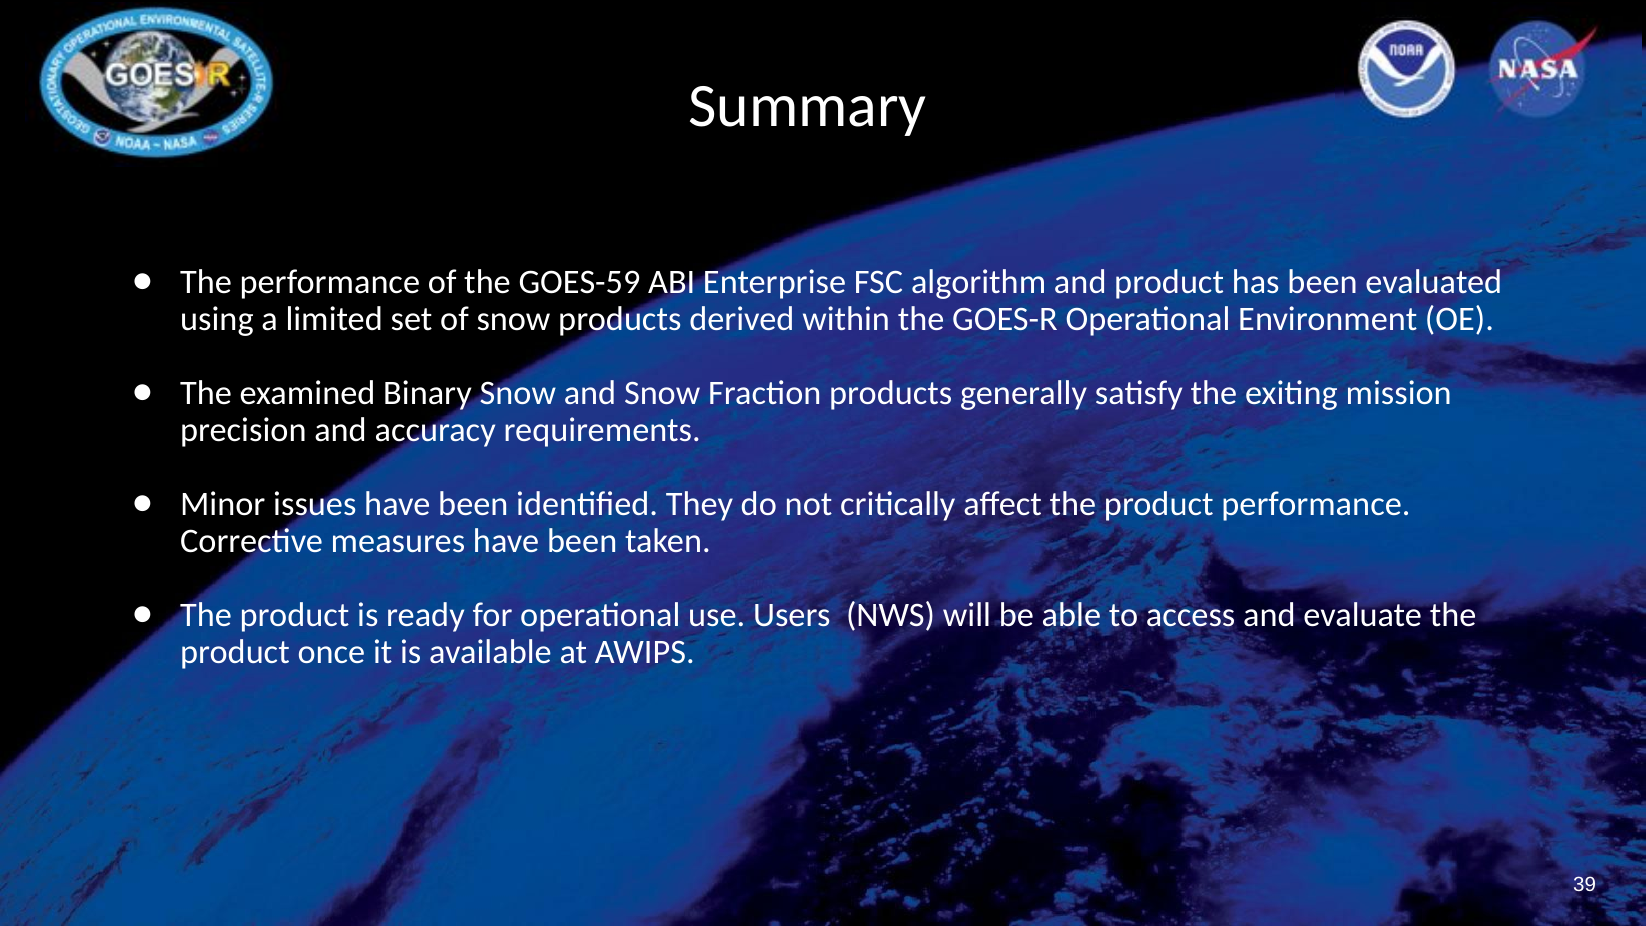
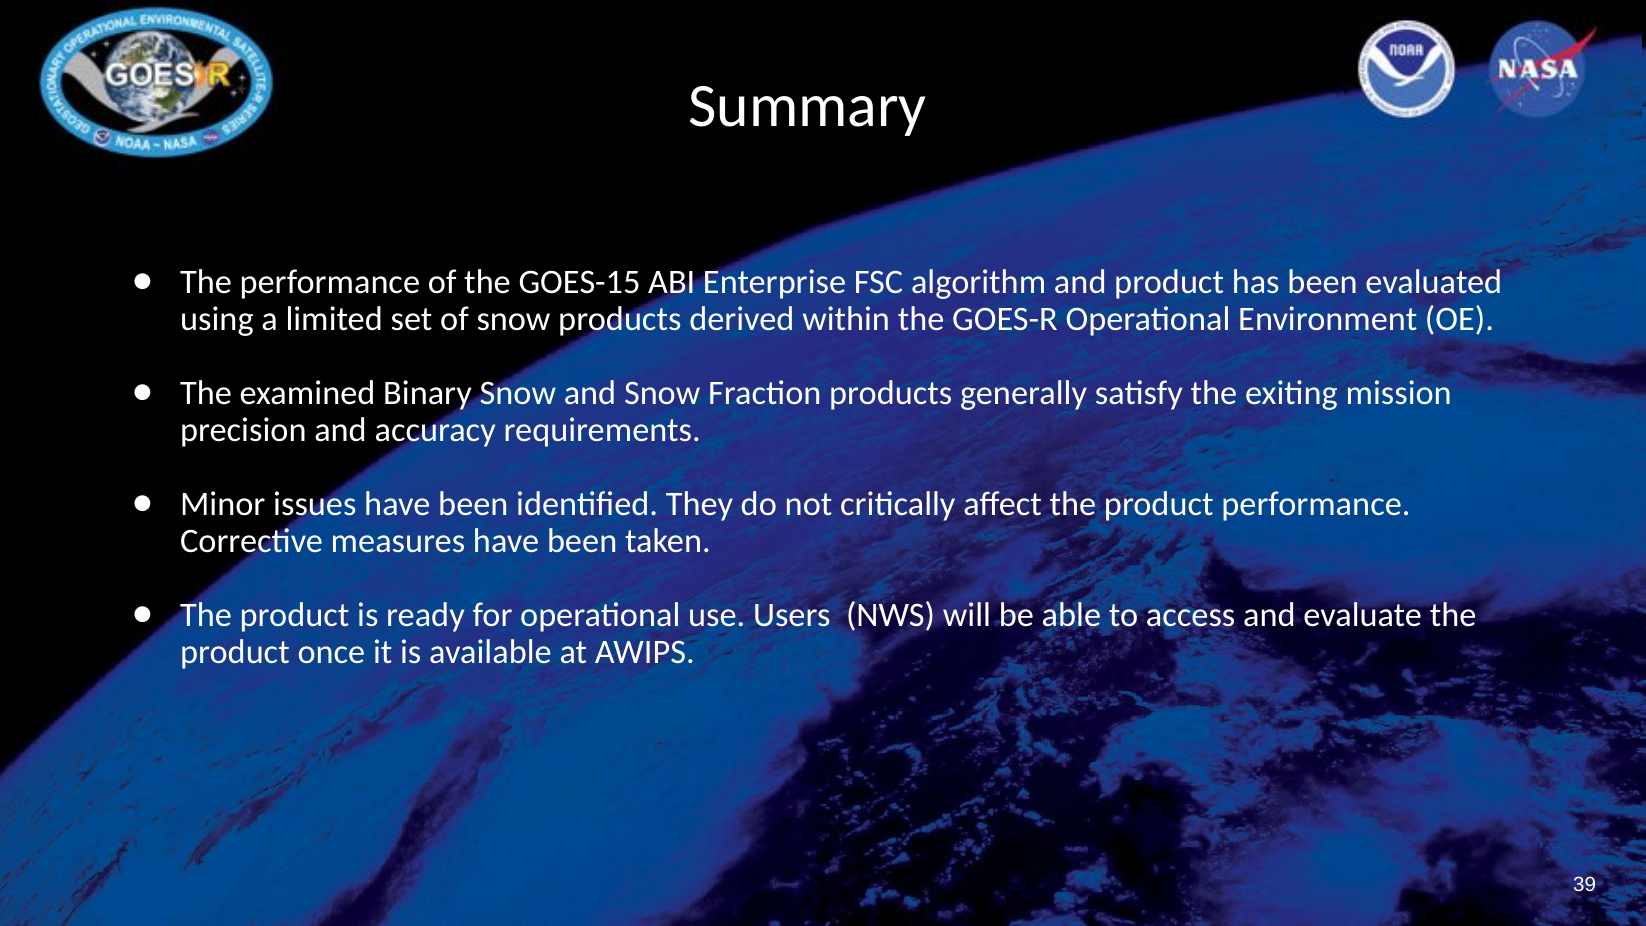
GOES-59: GOES-59 -> GOES-15
